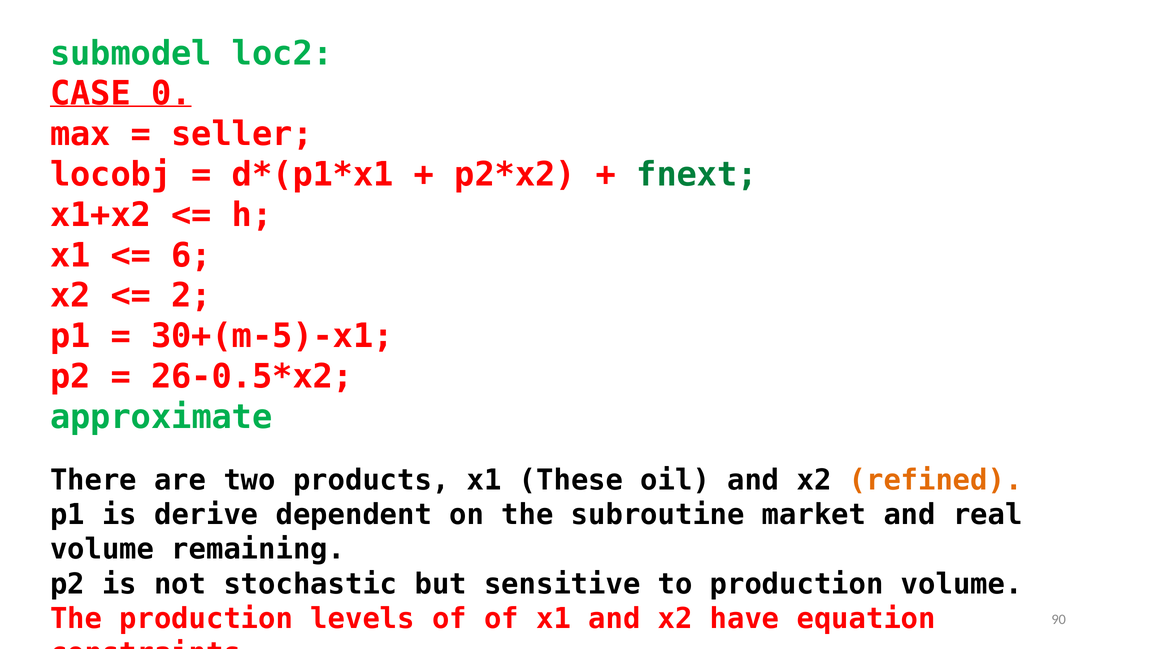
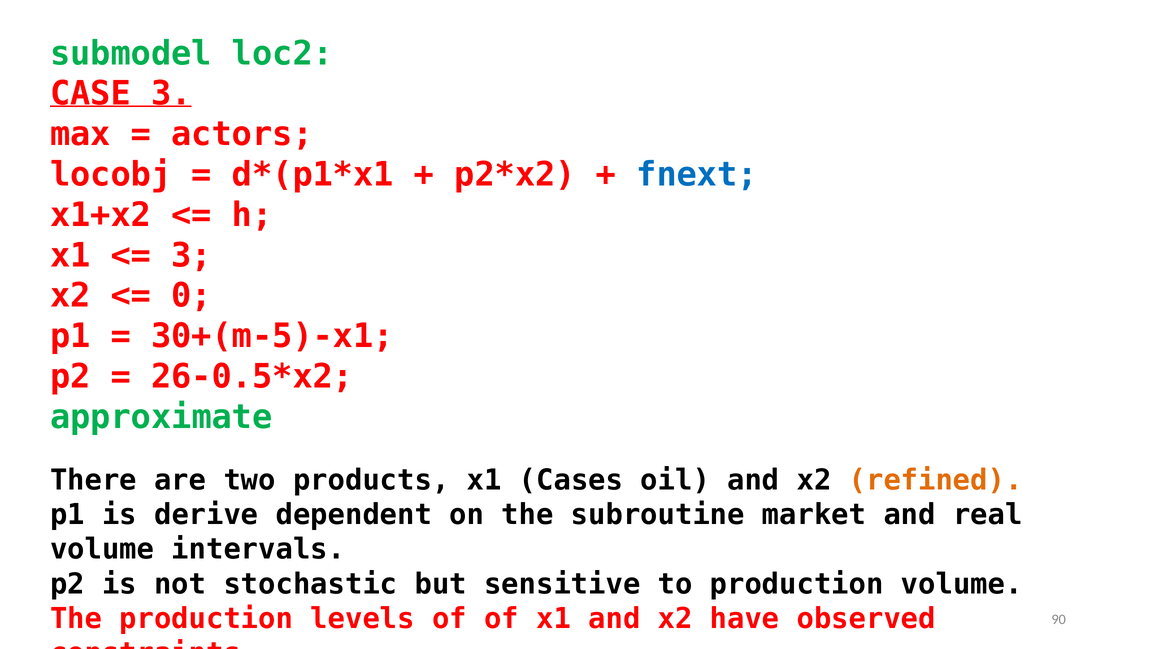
CASE 0: 0 -> 3
seller: seller -> actors
fnext colour: green -> blue
6 at (191, 256): 6 -> 3
2: 2 -> 0
These: These -> Cases
remaining: remaining -> intervals
equation: equation -> observed
